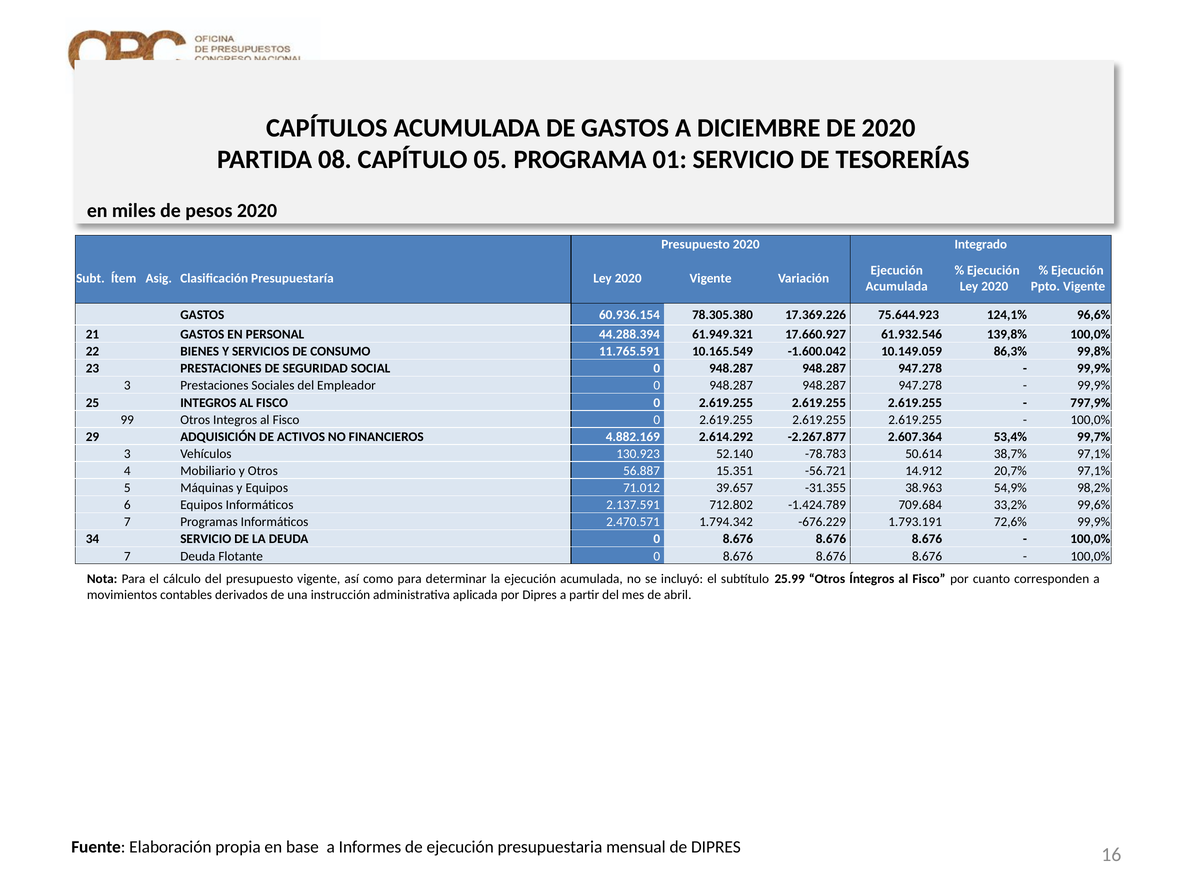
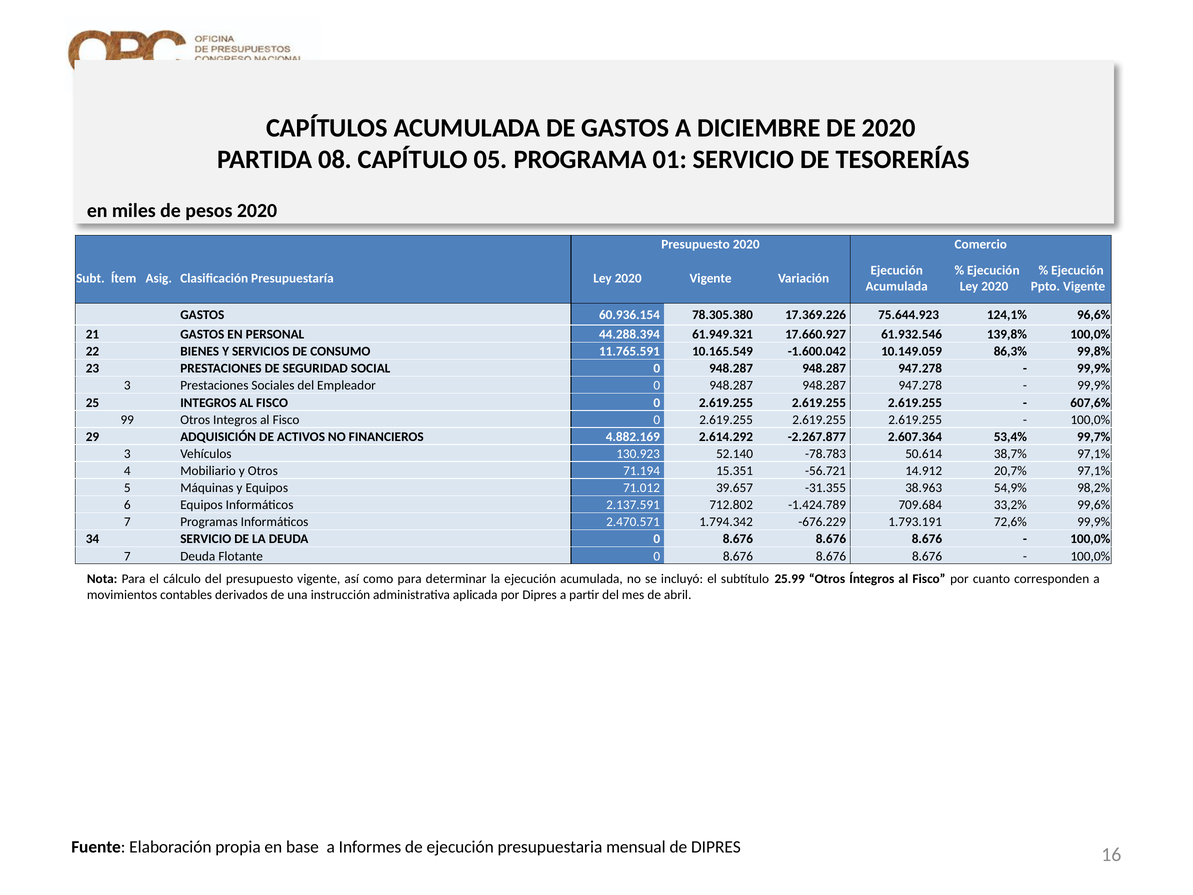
Integrado: Integrado -> Comercio
797,9%: 797,9% -> 607,6%
56.887: 56.887 -> 71.194
